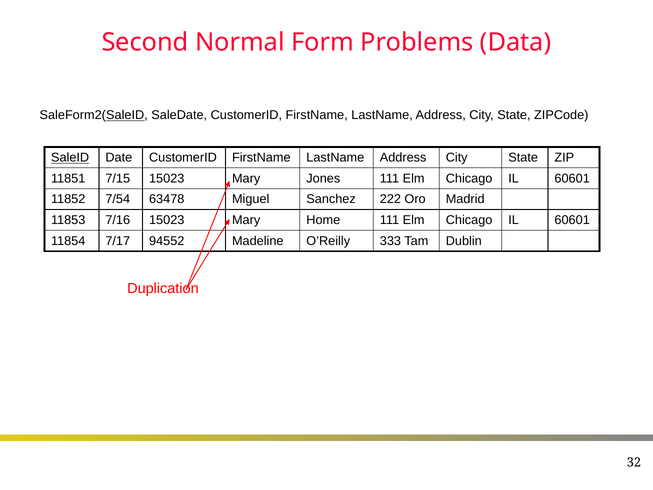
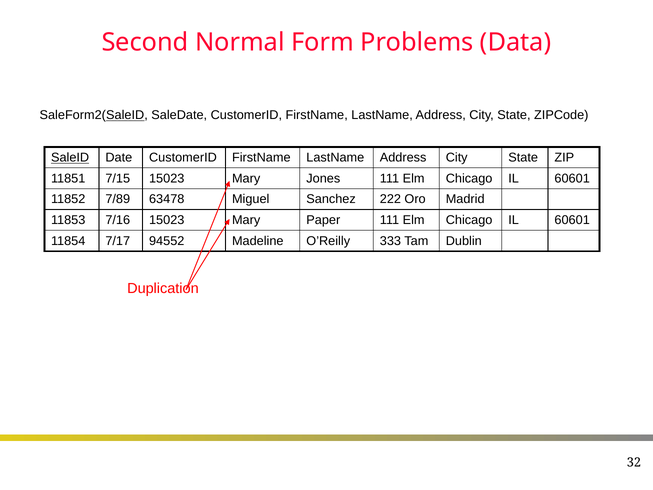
7/54: 7/54 -> 7/89
Home: Home -> Paper
